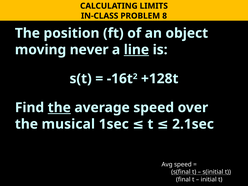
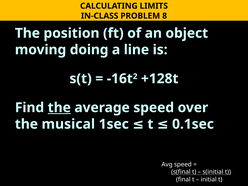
never: never -> doing
line underline: present -> none
2.1sec: 2.1sec -> 0.1sec
